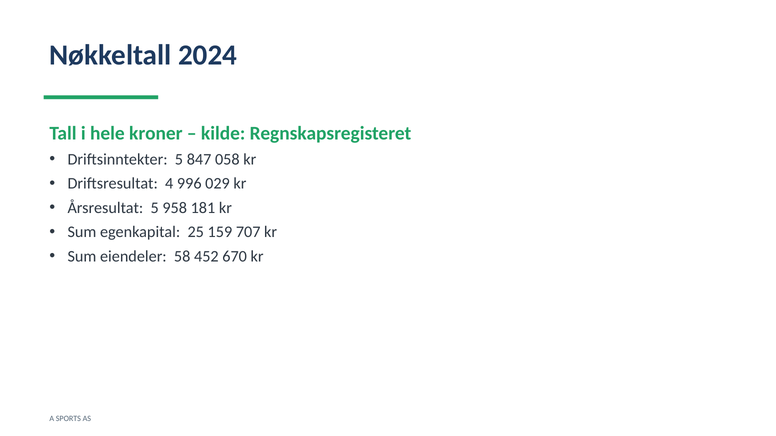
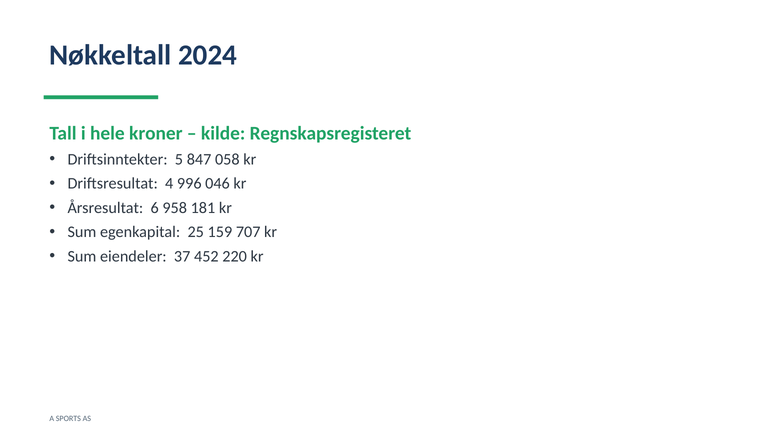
029: 029 -> 046
Årsresultat 5: 5 -> 6
58: 58 -> 37
670: 670 -> 220
